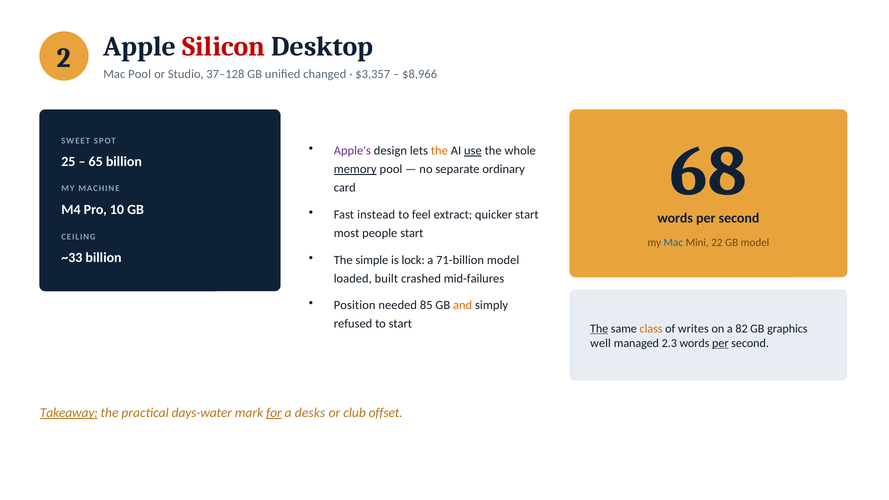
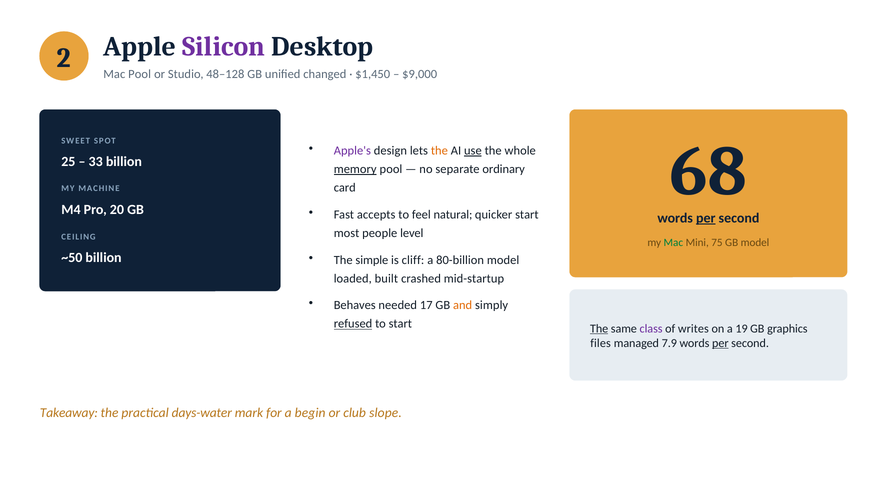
Silicon colour: red -> purple
37–128: 37–128 -> 48–128
$3,357: $3,357 -> $1,450
$8,966: $8,966 -> $9,000
65: 65 -> 33
10: 10 -> 20
instead: instead -> accepts
extract: extract -> natural
per at (706, 218) underline: none -> present
people start: start -> level
Mac at (673, 242) colour: blue -> green
22: 22 -> 75
~33: ~33 -> ~50
lock: lock -> cliff
71-billion: 71-billion -> 80-billion
mid-failures: mid-failures -> mid-startup
Position: Position -> Behaves
85: 85 -> 17
refused underline: none -> present
class colour: orange -> purple
82: 82 -> 19
well: well -> files
2.3: 2.3 -> 7.9
Takeaway underline: present -> none
for underline: present -> none
desks: desks -> begin
offset: offset -> slope
